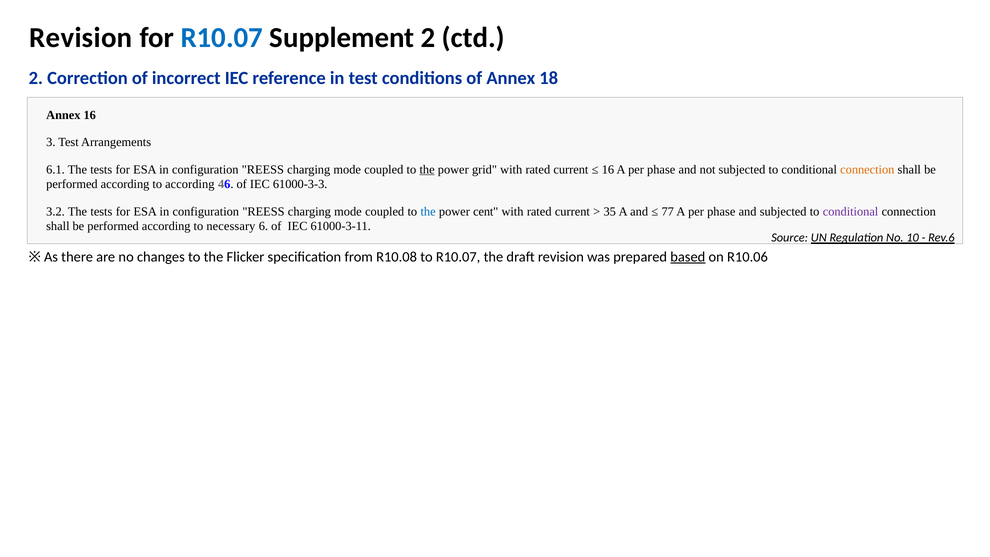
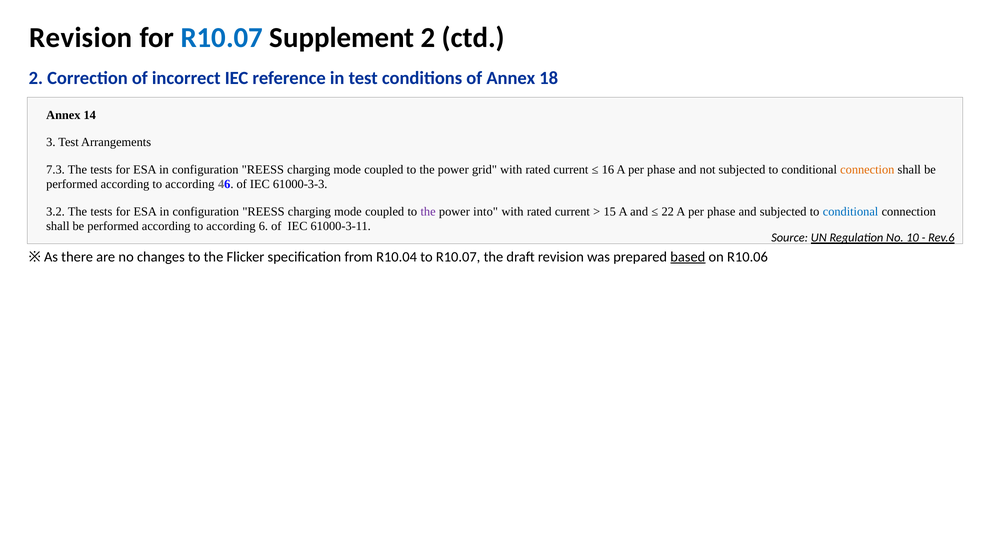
Annex 16: 16 -> 14
6.1: 6.1 -> 7.3
the at (427, 169) underline: present -> none
the at (428, 212) colour: blue -> purple
cent: cent -> into
35: 35 -> 15
77: 77 -> 22
conditional at (851, 212) colour: purple -> blue
necessary at (231, 226): necessary -> according
R10.08: R10.08 -> R10.04
